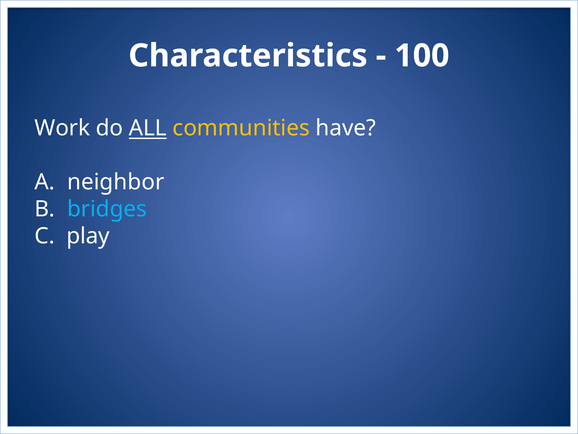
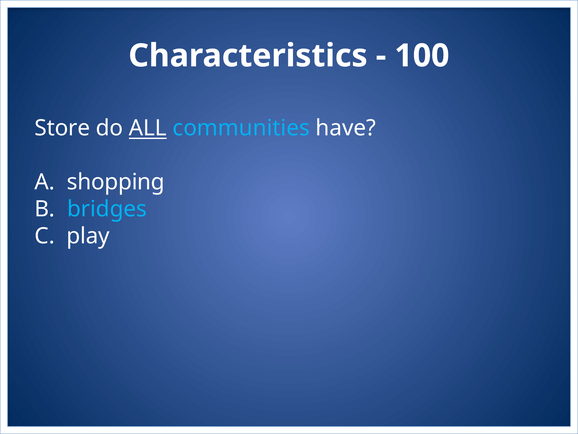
Work: Work -> Store
communities colour: yellow -> light blue
neighbor: neighbor -> shopping
